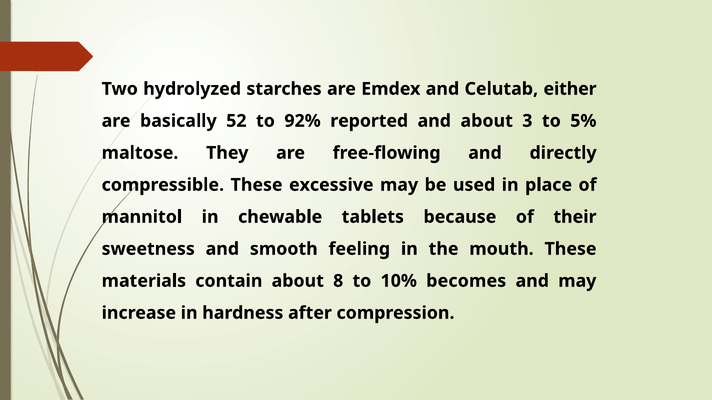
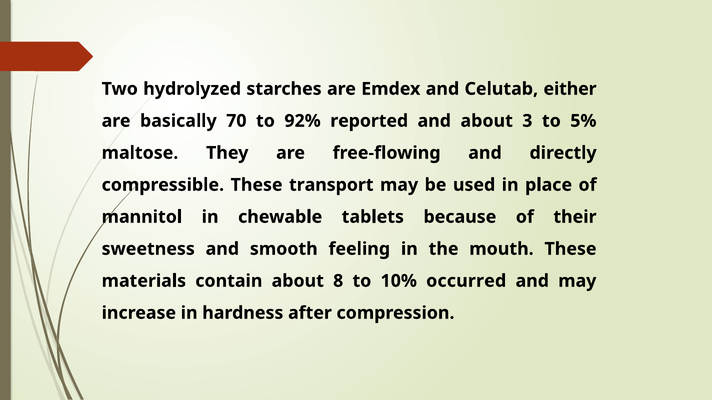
52: 52 -> 70
excessive: excessive -> transport
becomes: becomes -> occurred
